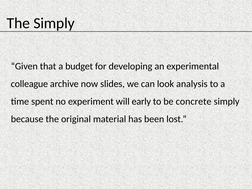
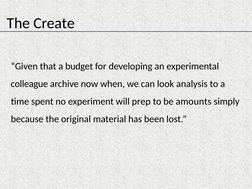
The Simply: Simply -> Create
slides: slides -> when
early: early -> prep
concrete: concrete -> amounts
